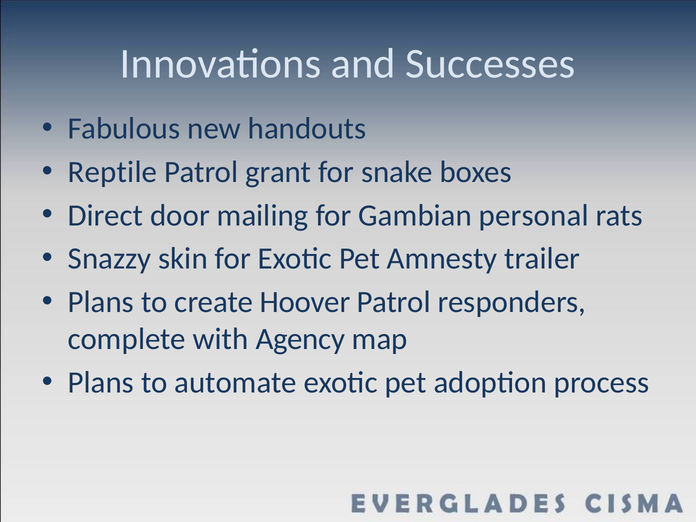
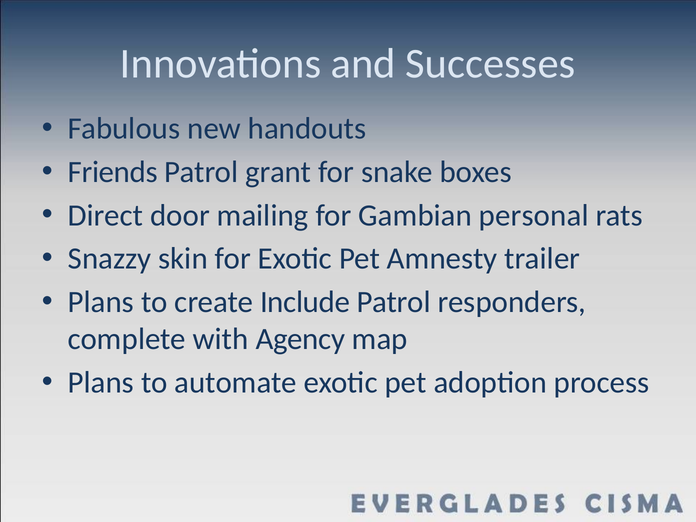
Reptile: Reptile -> Friends
Hoover: Hoover -> Include
